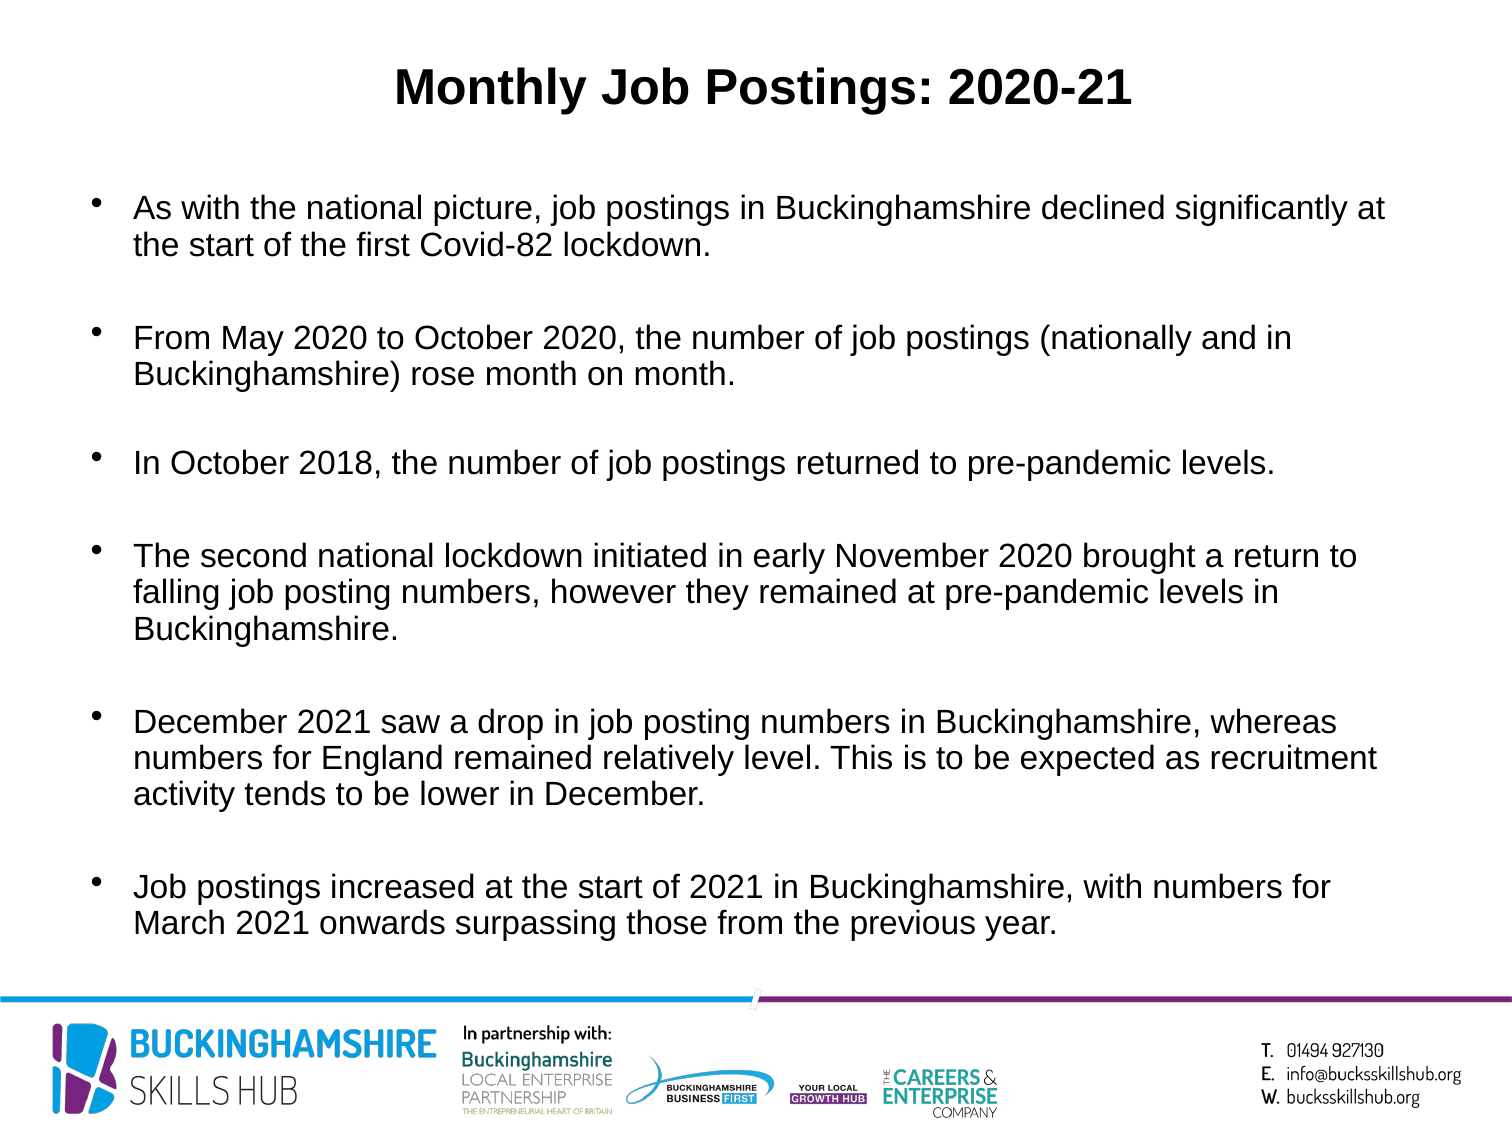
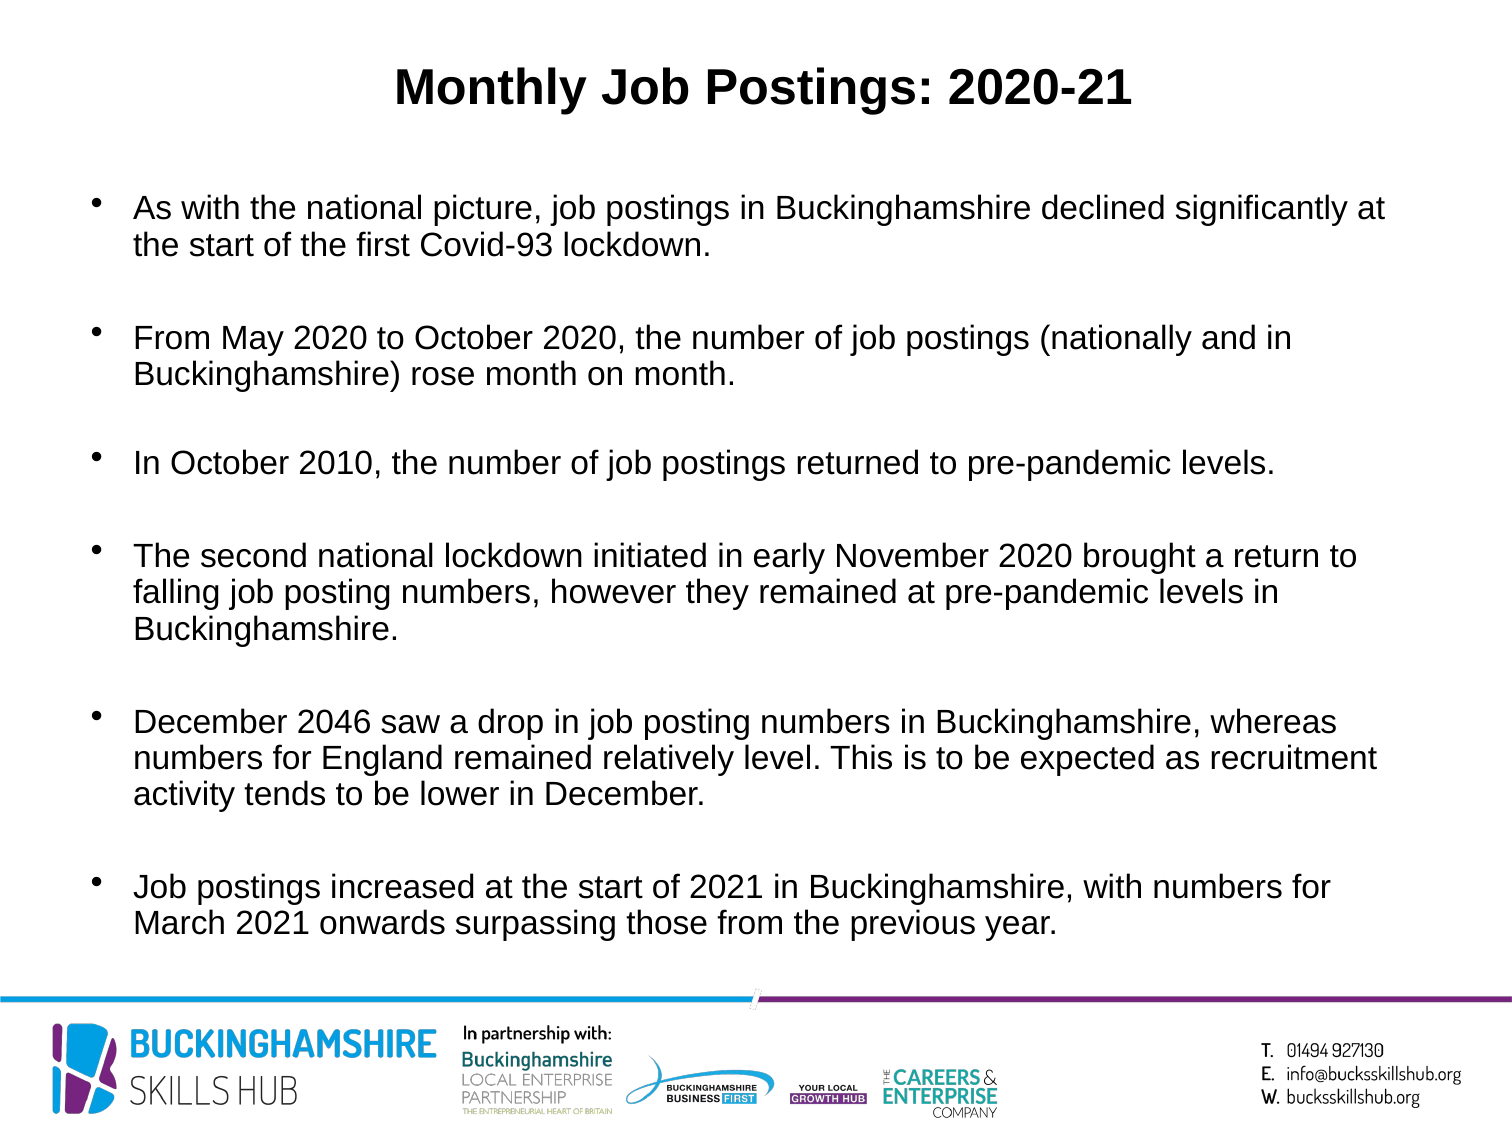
Covid-82: Covid-82 -> Covid-93
2018: 2018 -> 2010
December 2021: 2021 -> 2046
